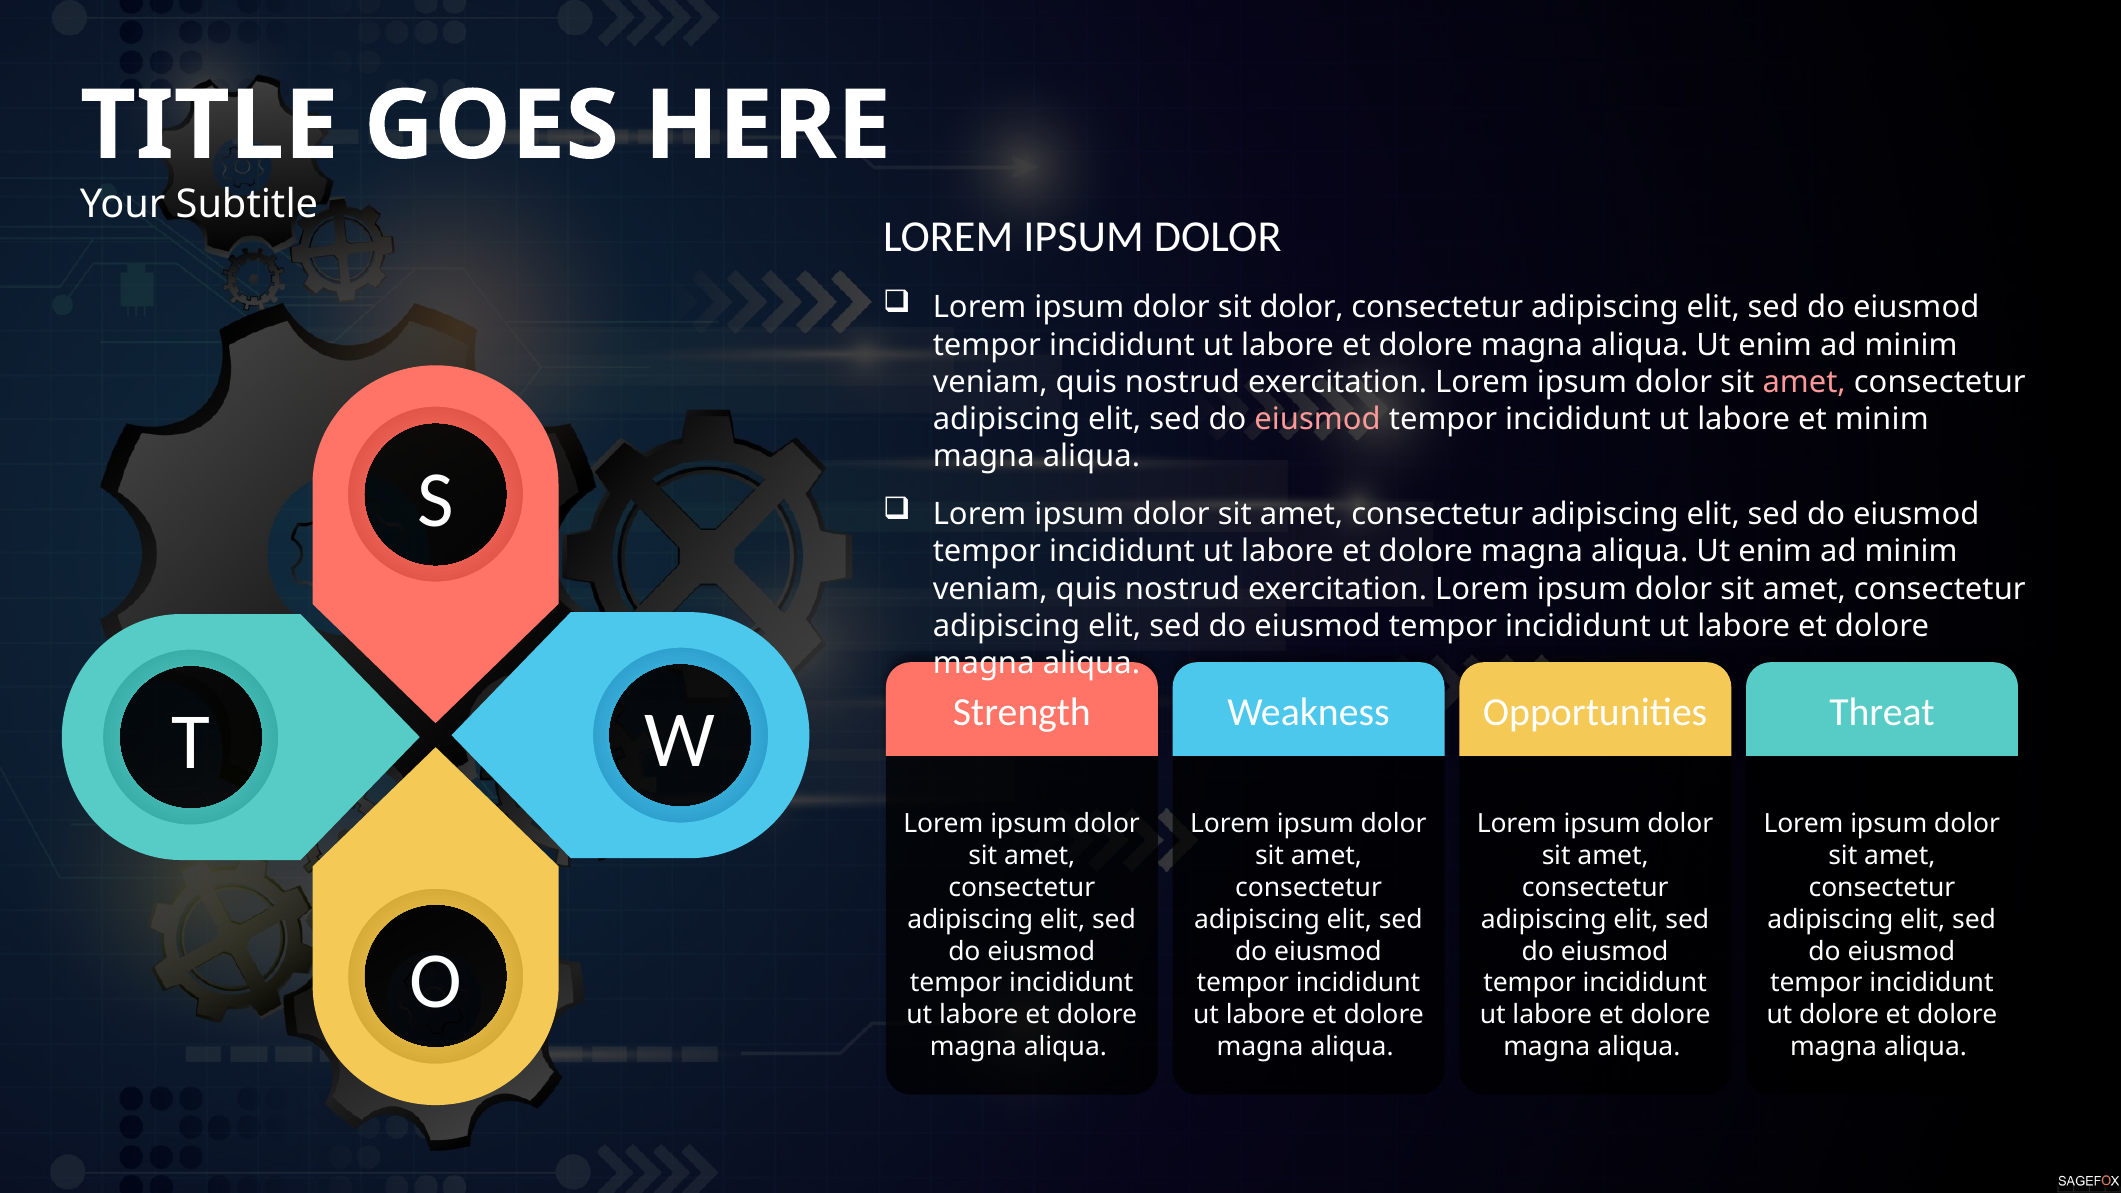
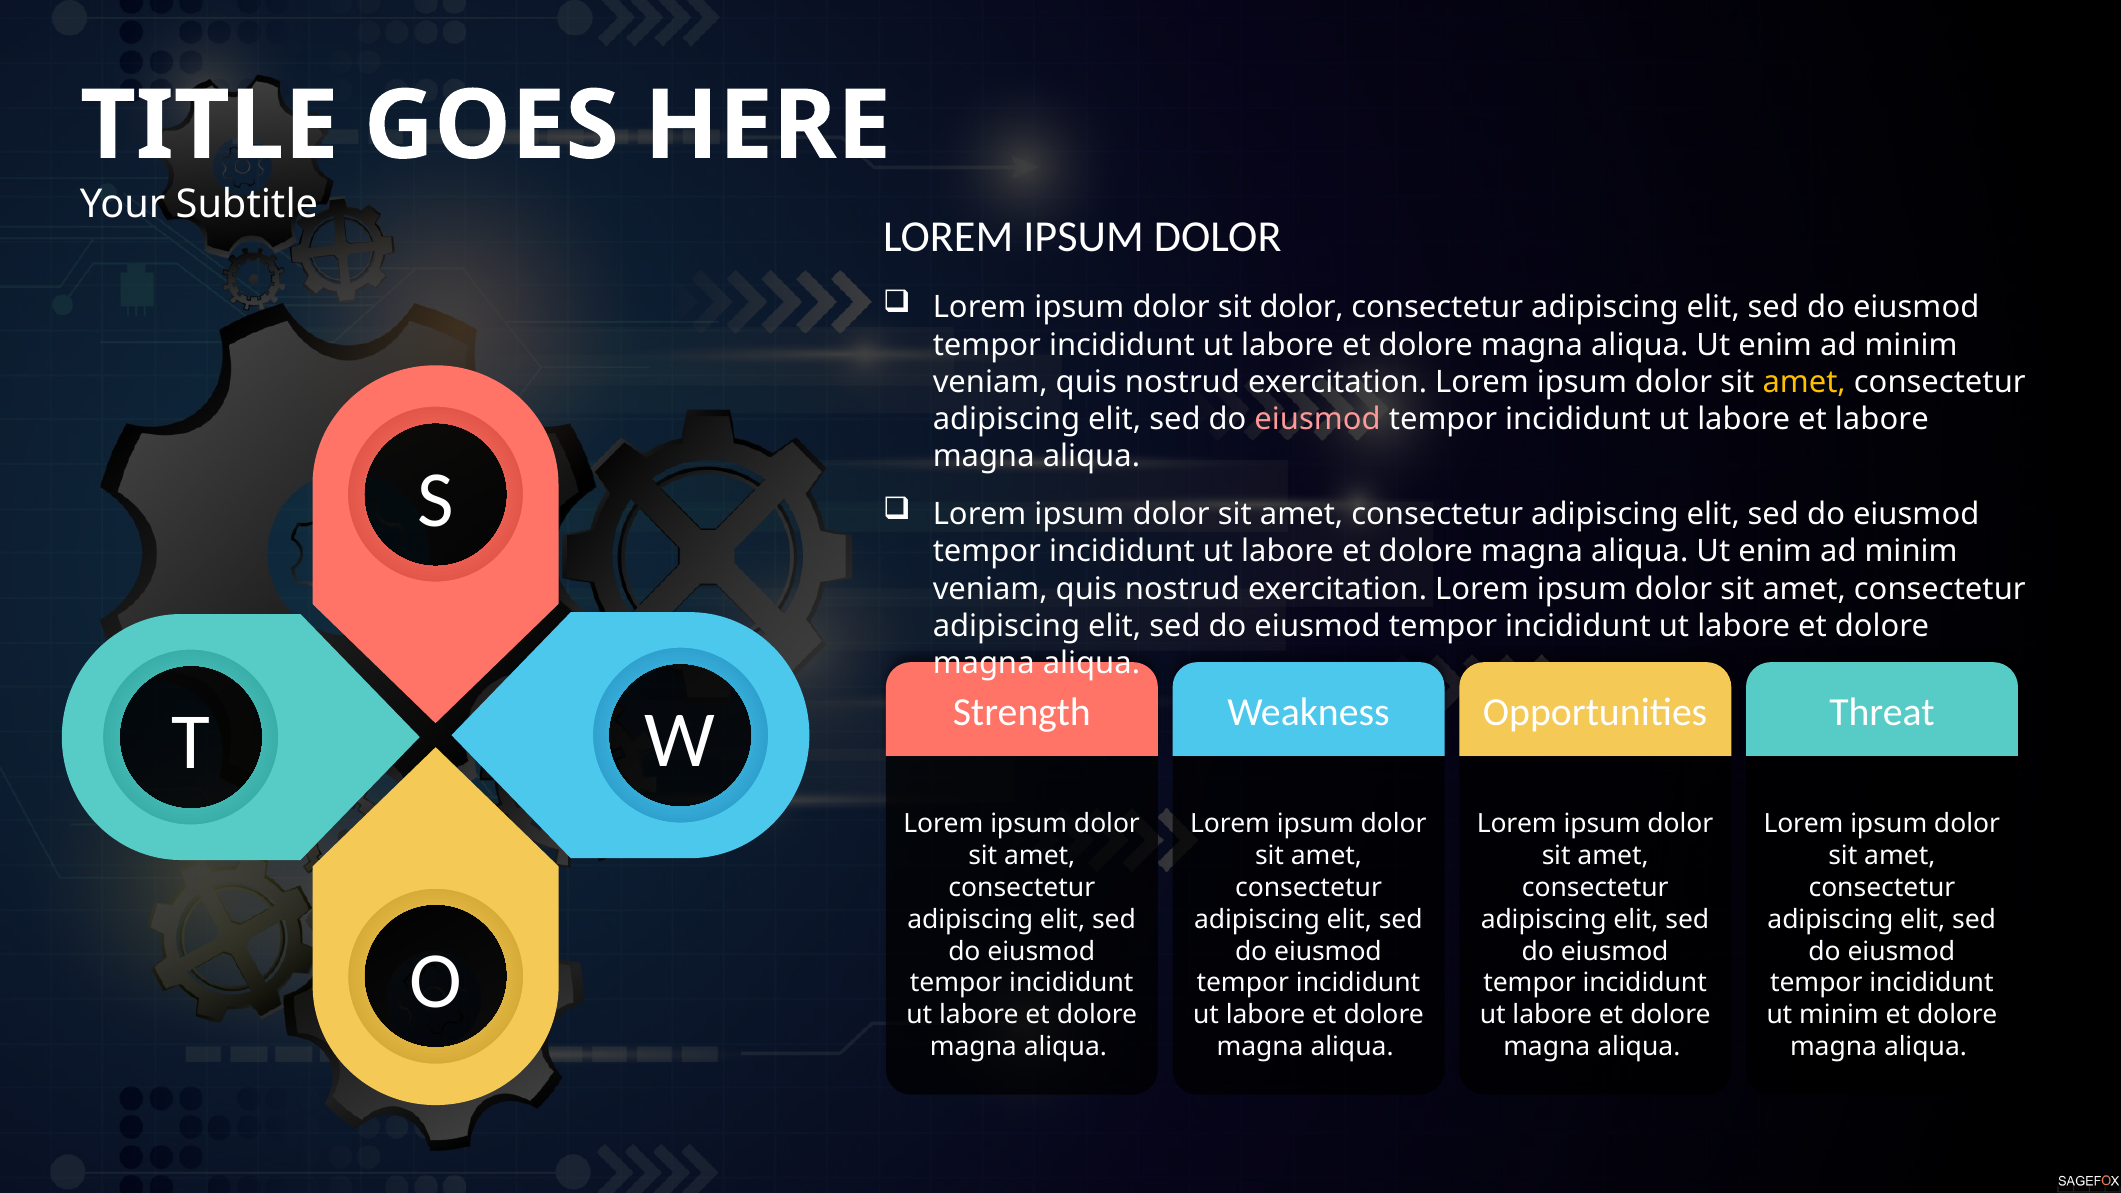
amet at (1804, 382) colour: pink -> yellow
et minim: minim -> labore
ut dolore: dolore -> minim
